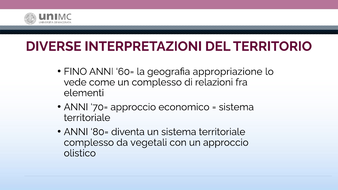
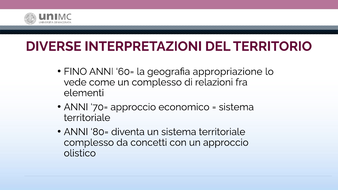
vegetali: vegetali -> concetti
